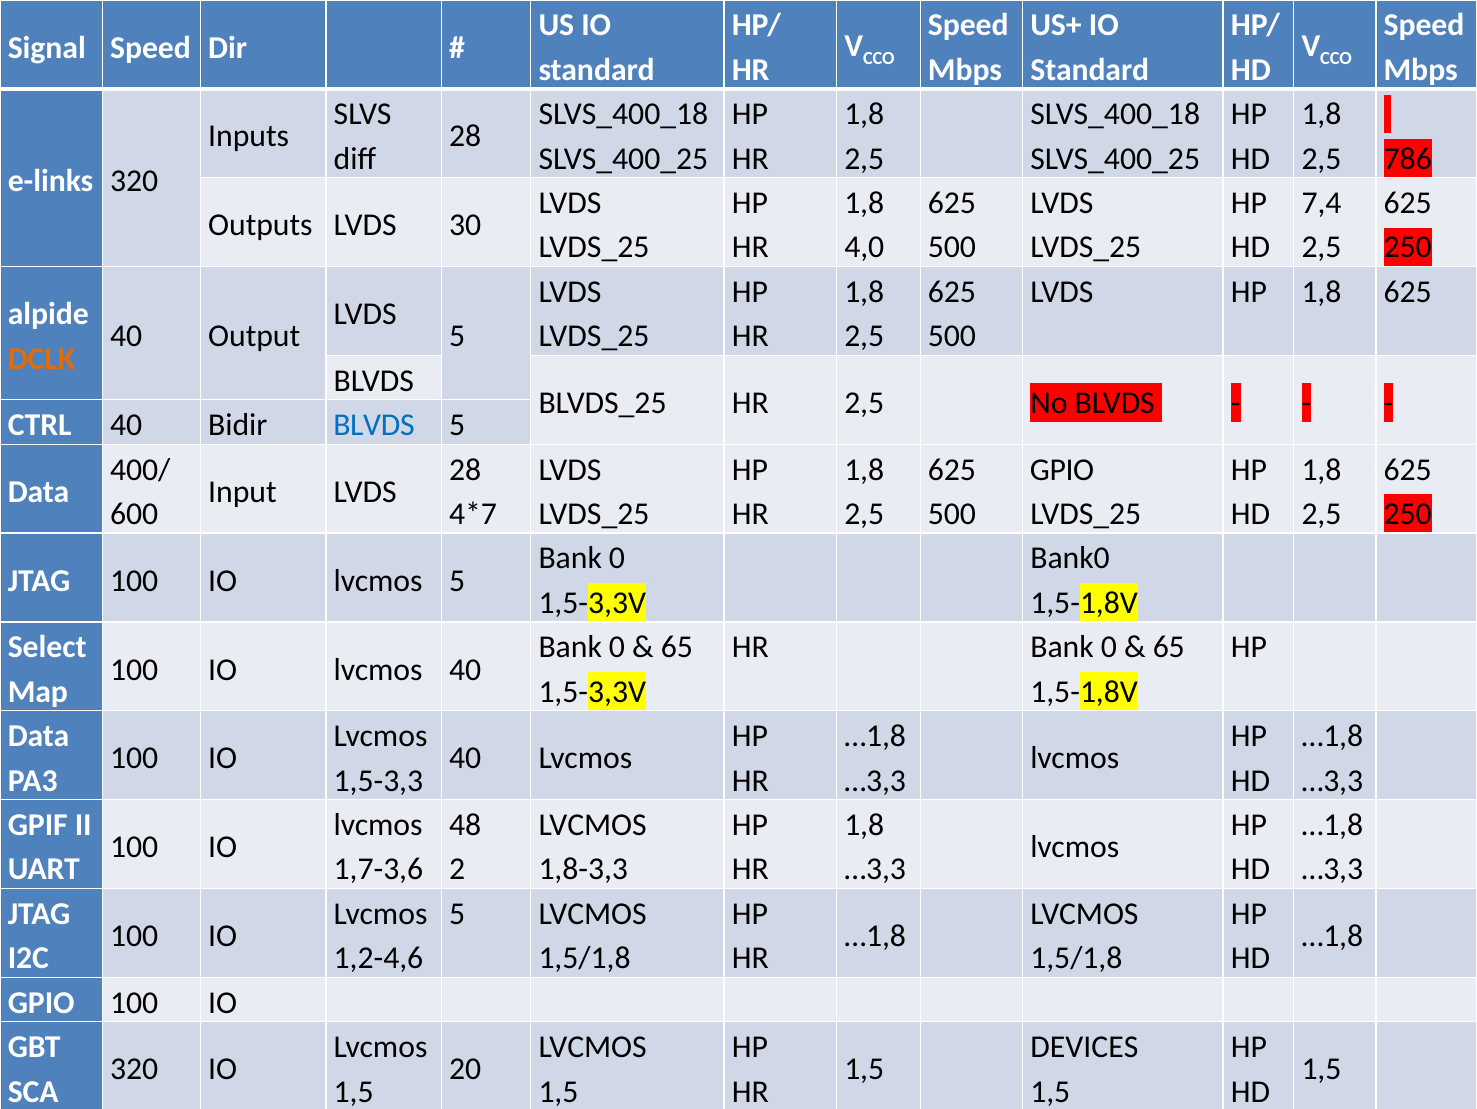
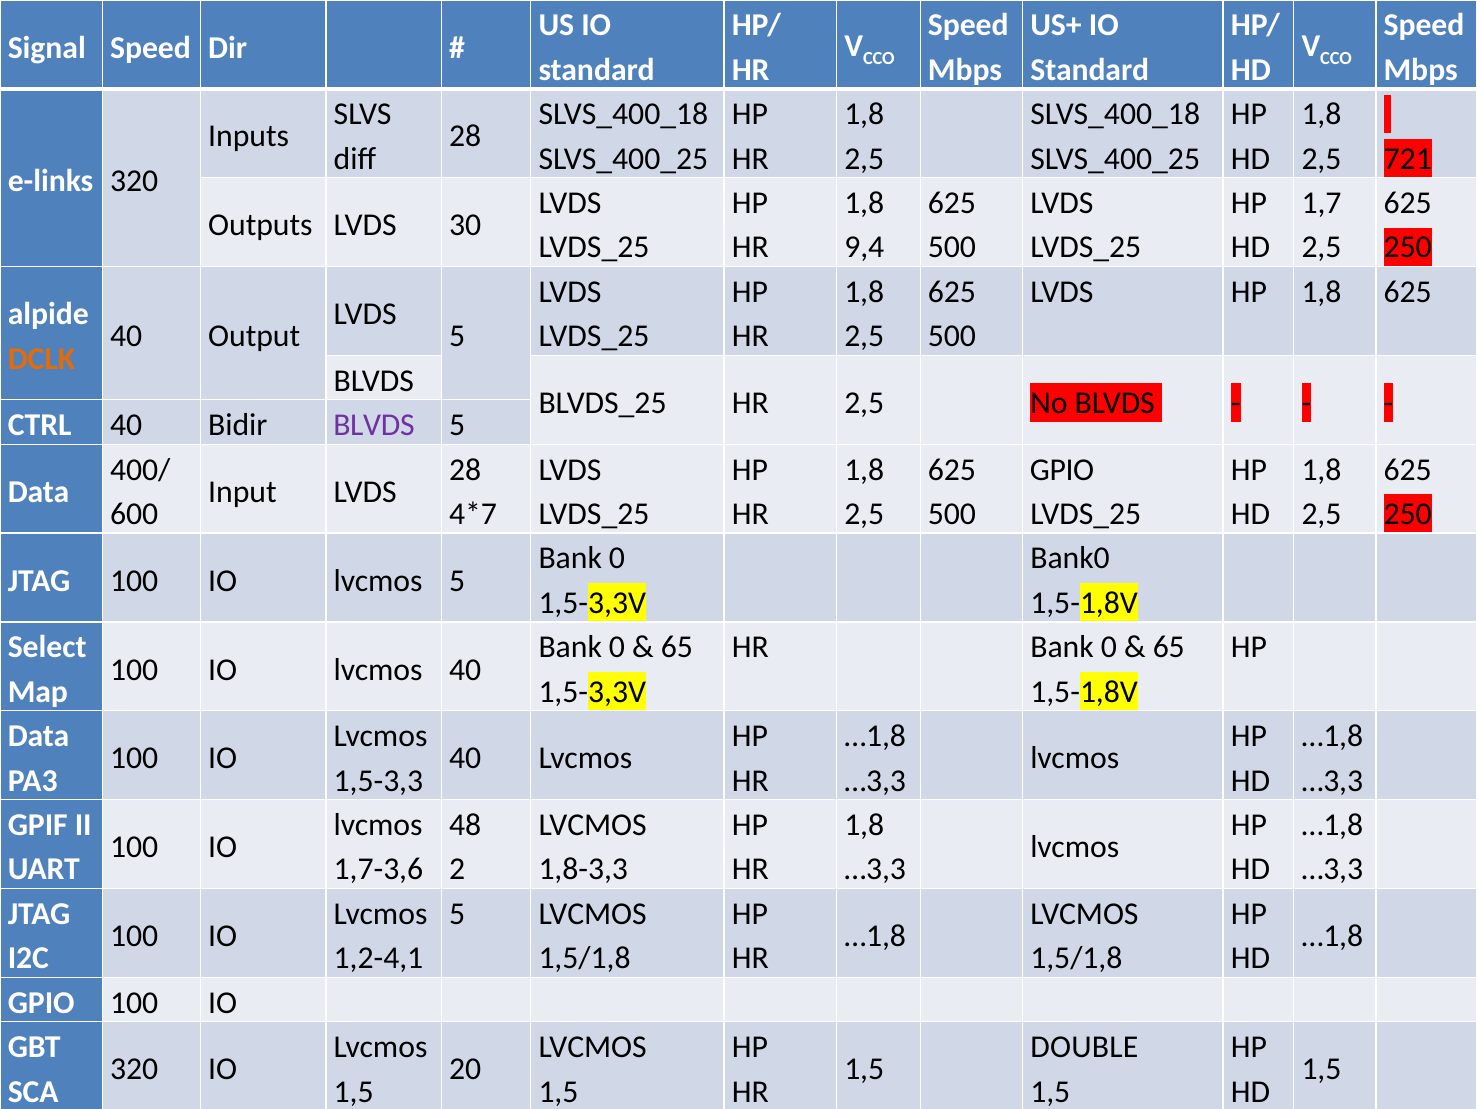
786: 786 -> 721
7,4: 7,4 -> 1,7
4,0: 4,0 -> 9,4
BLVDS at (374, 425) colour: blue -> purple
1,2-4,6: 1,2-4,6 -> 1,2-4,1
DEVICES: DEVICES -> DOUBLE
